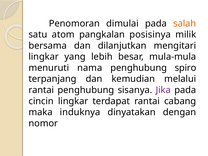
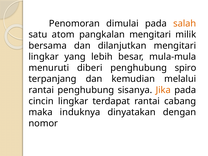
pangkalan posisinya: posisinya -> mengitari
nama: nama -> diberi
Jika colour: purple -> orange
